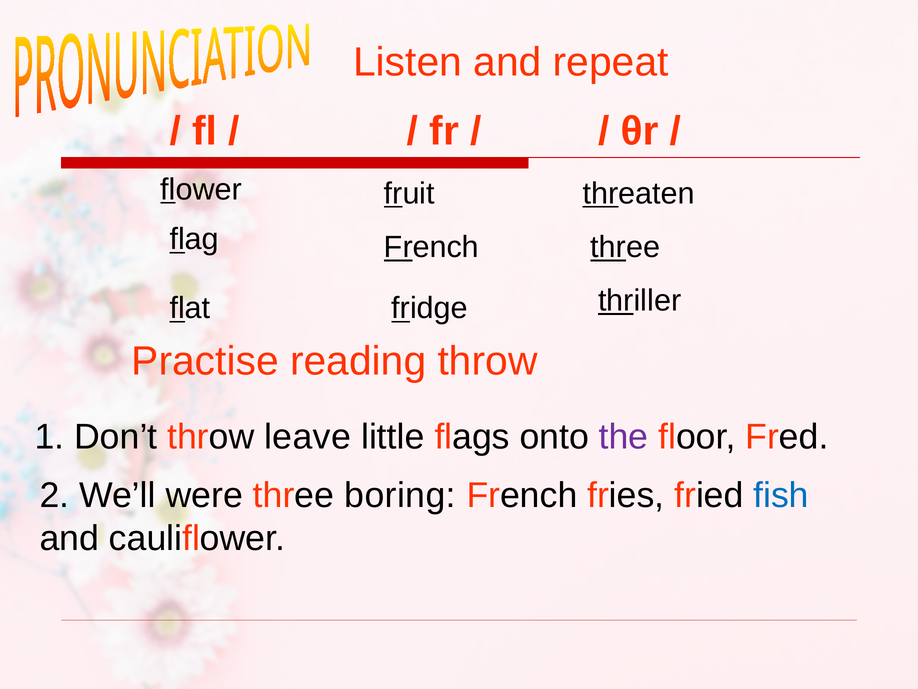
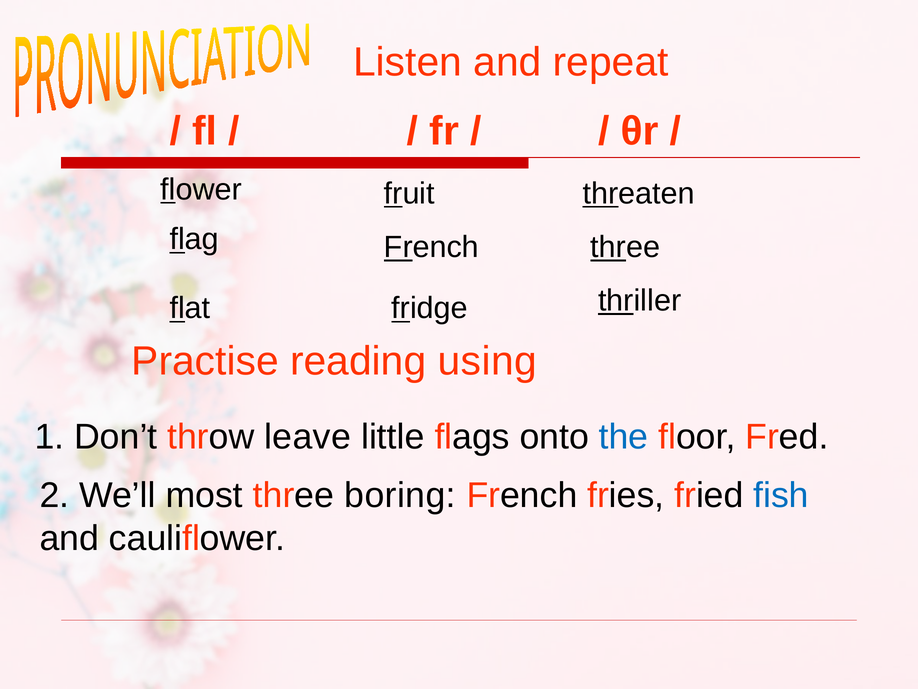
reading throw: throw -> using
the colour: purple -> blue
were: were -> most
